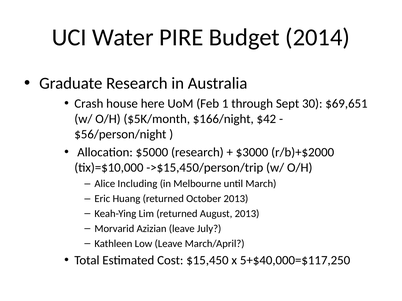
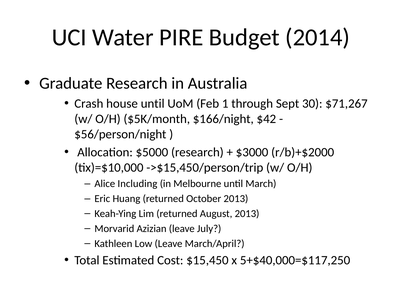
house here: here -> until
$69,651: $69,651 -> $71,267
